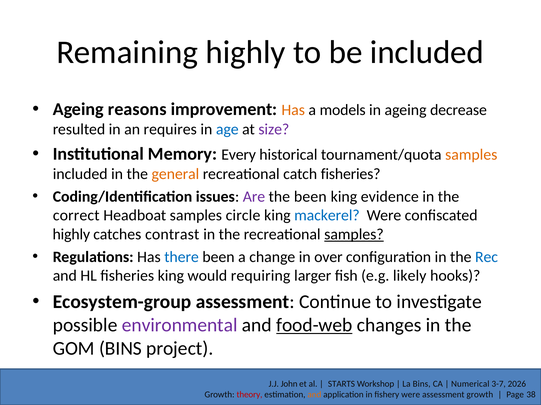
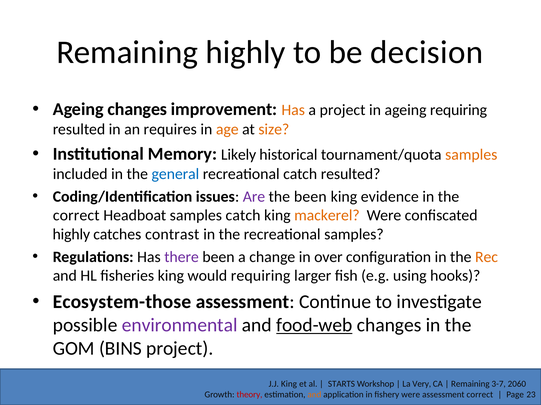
be included: included -> decision
Ageing reasons: reasons -> changes
a models: models -> project
ageing decrease: decrease -> requiring
age colour: blue -> orange
size colour: purple -> orange
Every: Every -> Likely
general colour: orange -> blue
catch fisheries: fisheries -> resulted
samples circle: circle -> catch
mackerel colour: blue -> orange
samples at (354, 235) underline: present -> none
there colour: blue -> purple
Rec colour: blue -> orange
likely: likely -> using
Ecosystem-group: Ecosystem-group -> Ecosystem-those
J.J John: John -> King
La Bins: Bins -> Very
Numerical at (470, 385): Numerical -> Remaining
2026: 2026 -> 2060
assessment growth: growth -> correct
38: 38 -> 23
